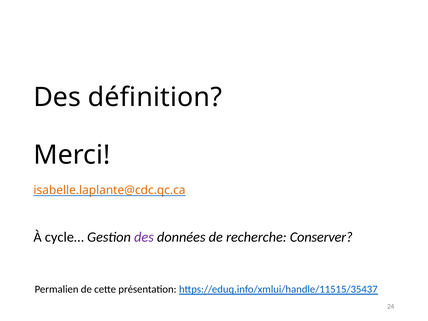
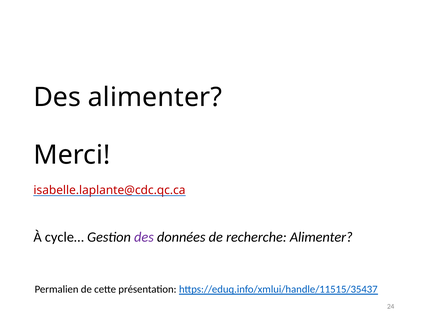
Des définition: définition -> alimenter
isabelle.laplante@cdc.qc.ca colour: orange -> red
recherche Conserver: Conserver -> Alimenter
